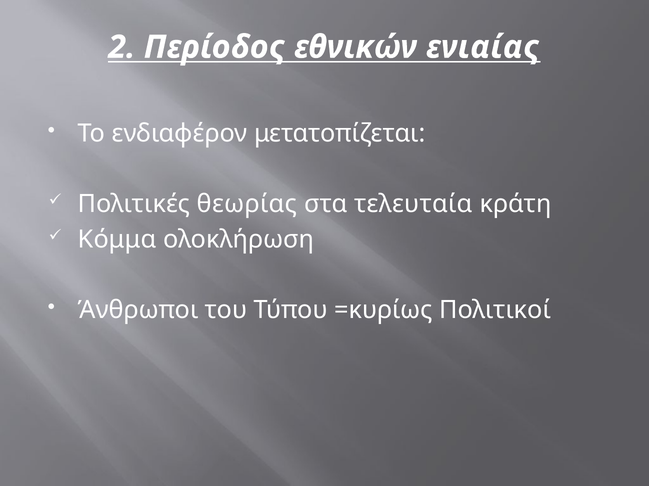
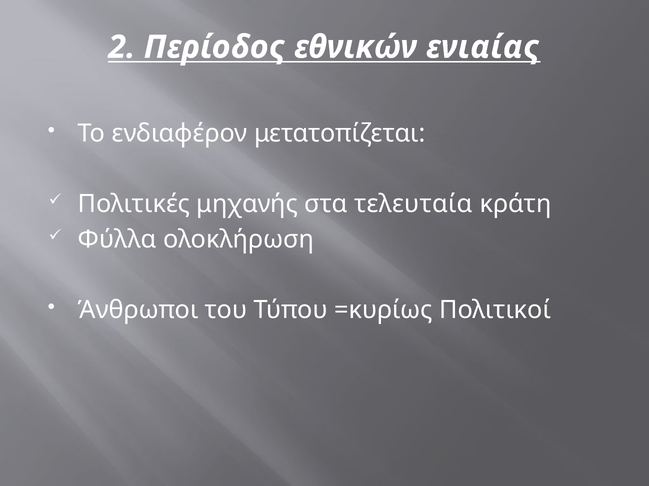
θεωρίας: θεωρίας -> μηχανής
Κόμμα: Κόμμα -> Φύλλα
